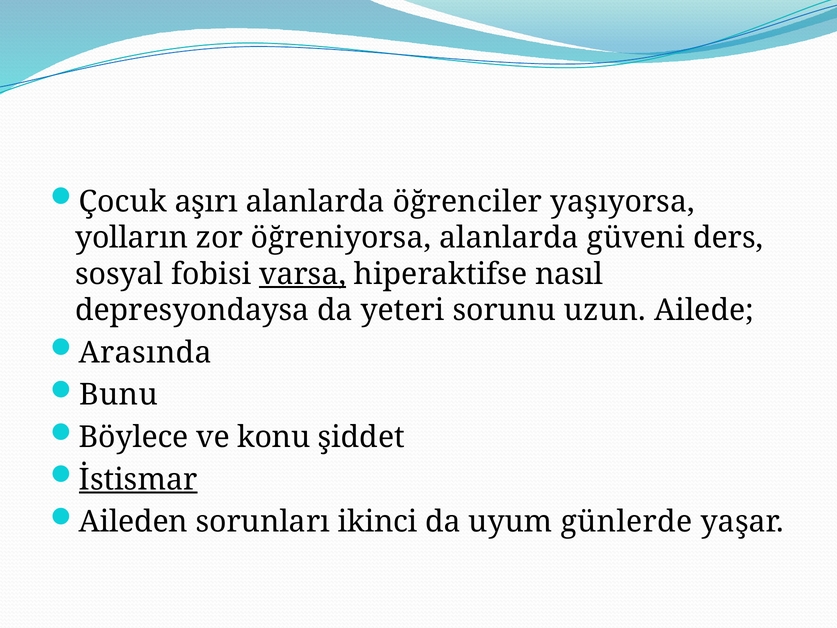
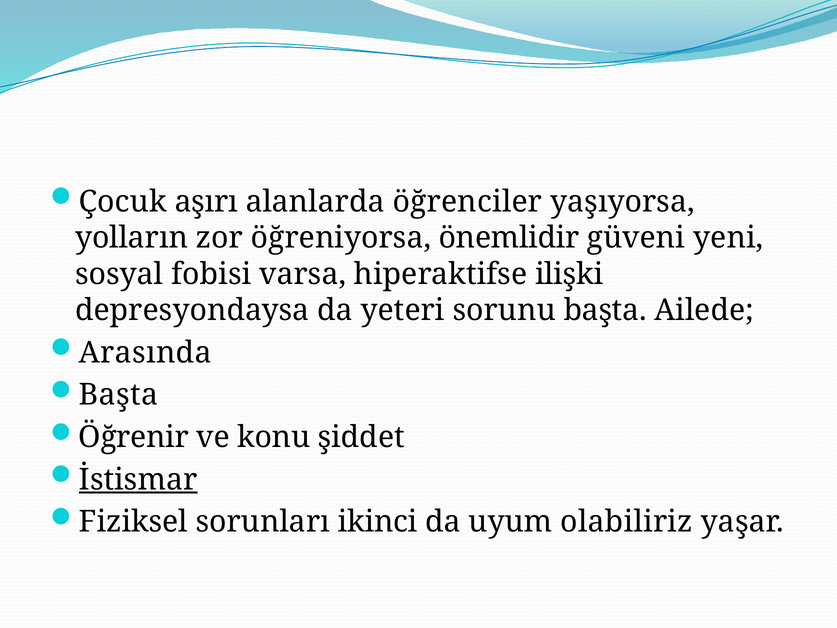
öğreniyorsa alanlarda: alanlarda -> önemlidir
ders: ders -> yeni
varsa underline: present -> none
nasıl: nasıl -> ilişki
sorunu uzun: uzun -> başta
Bunu at (119, 395): Bunu -> Başta
Böylece: Böylece -> Öğrenir
Aileden: Aileden -> Fiziksel
günlerde: günlerde -> olabiliriz
